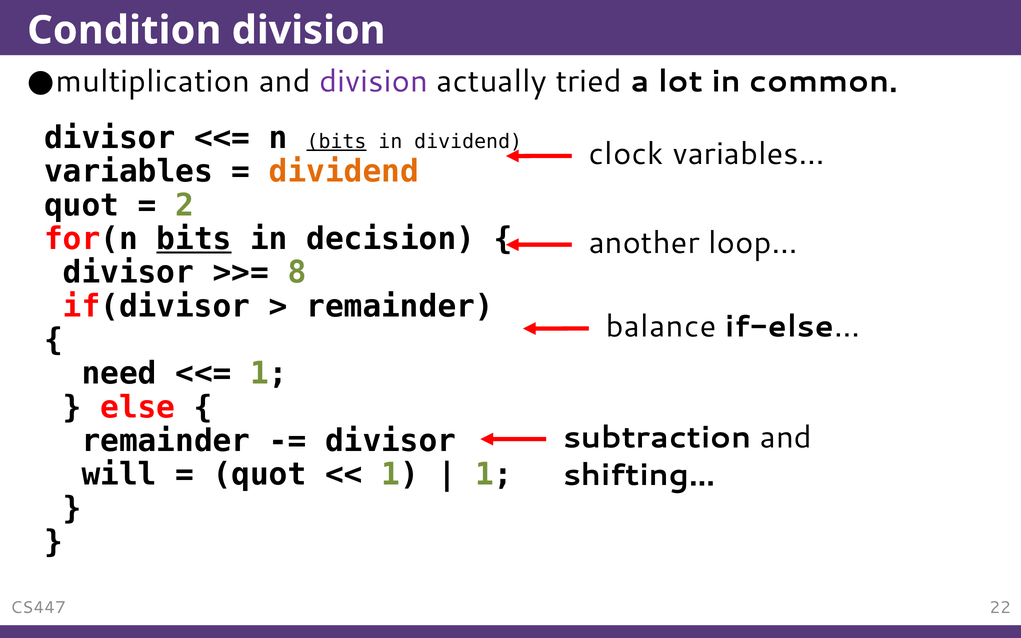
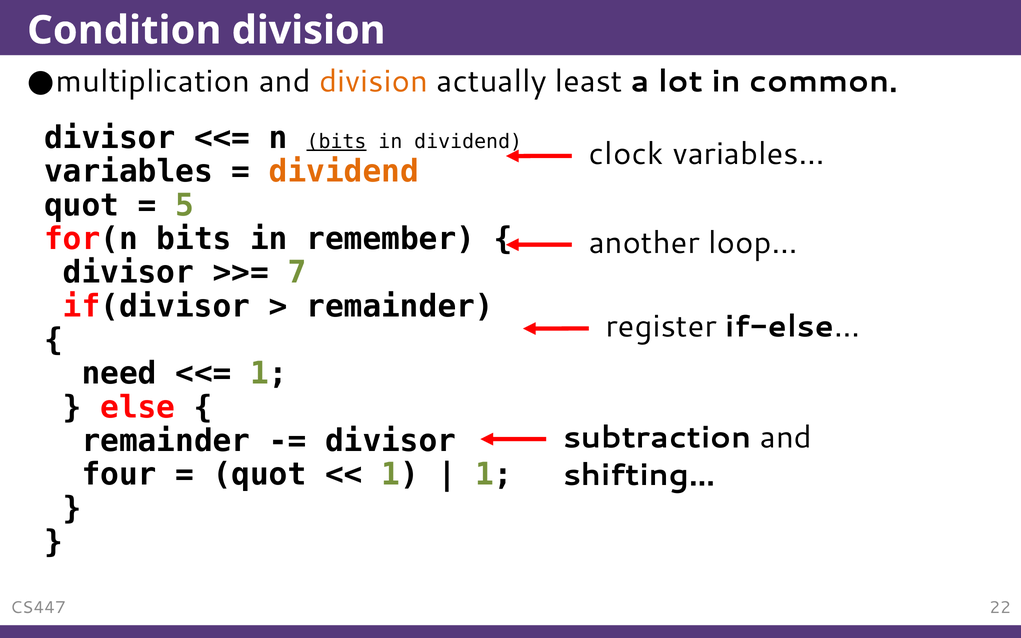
division at (374, 81) colour: purple -> orange
tried: tried -> least
2: 2 -> 5
bits at (194, 239) underline: present -> none
decision: decision -> remember
8: 8 -> 7
balance: balance -> register
will: will -> four
